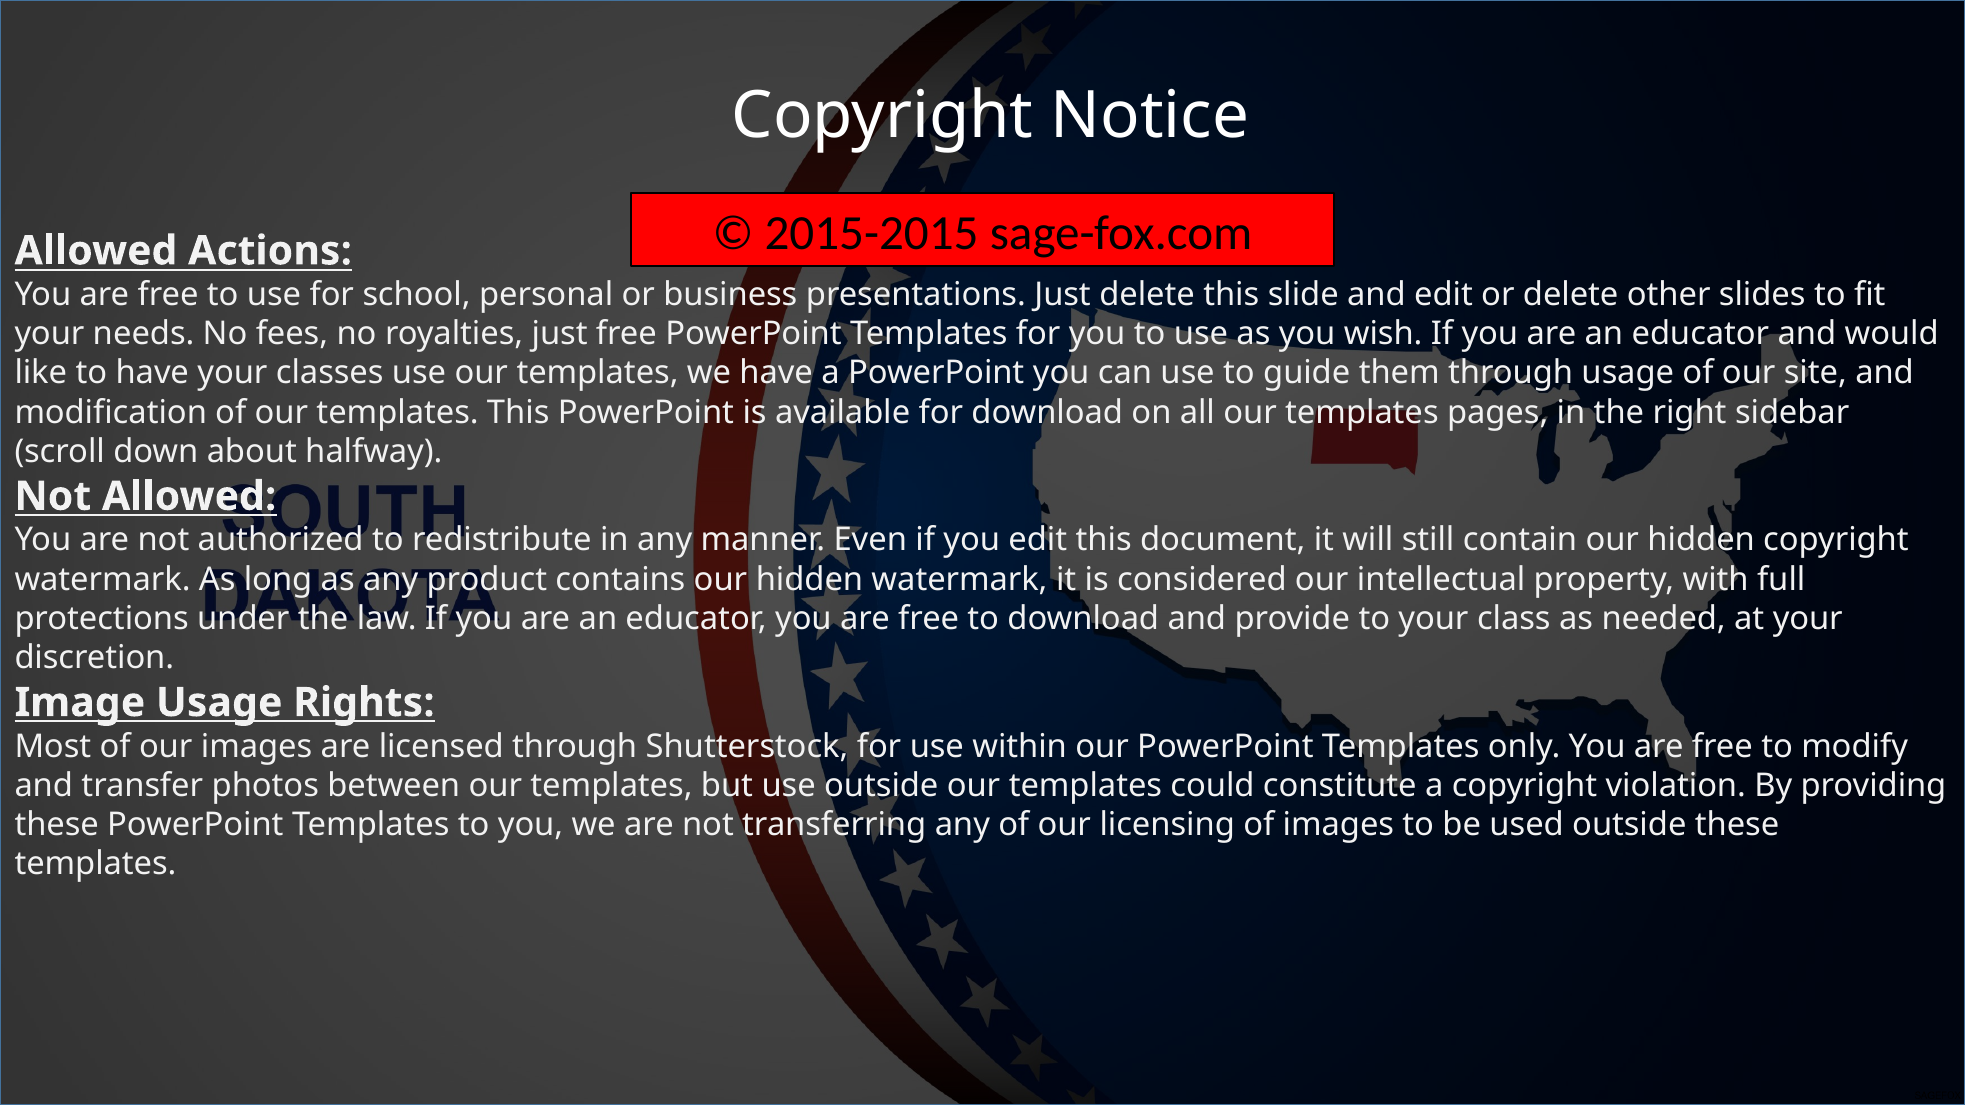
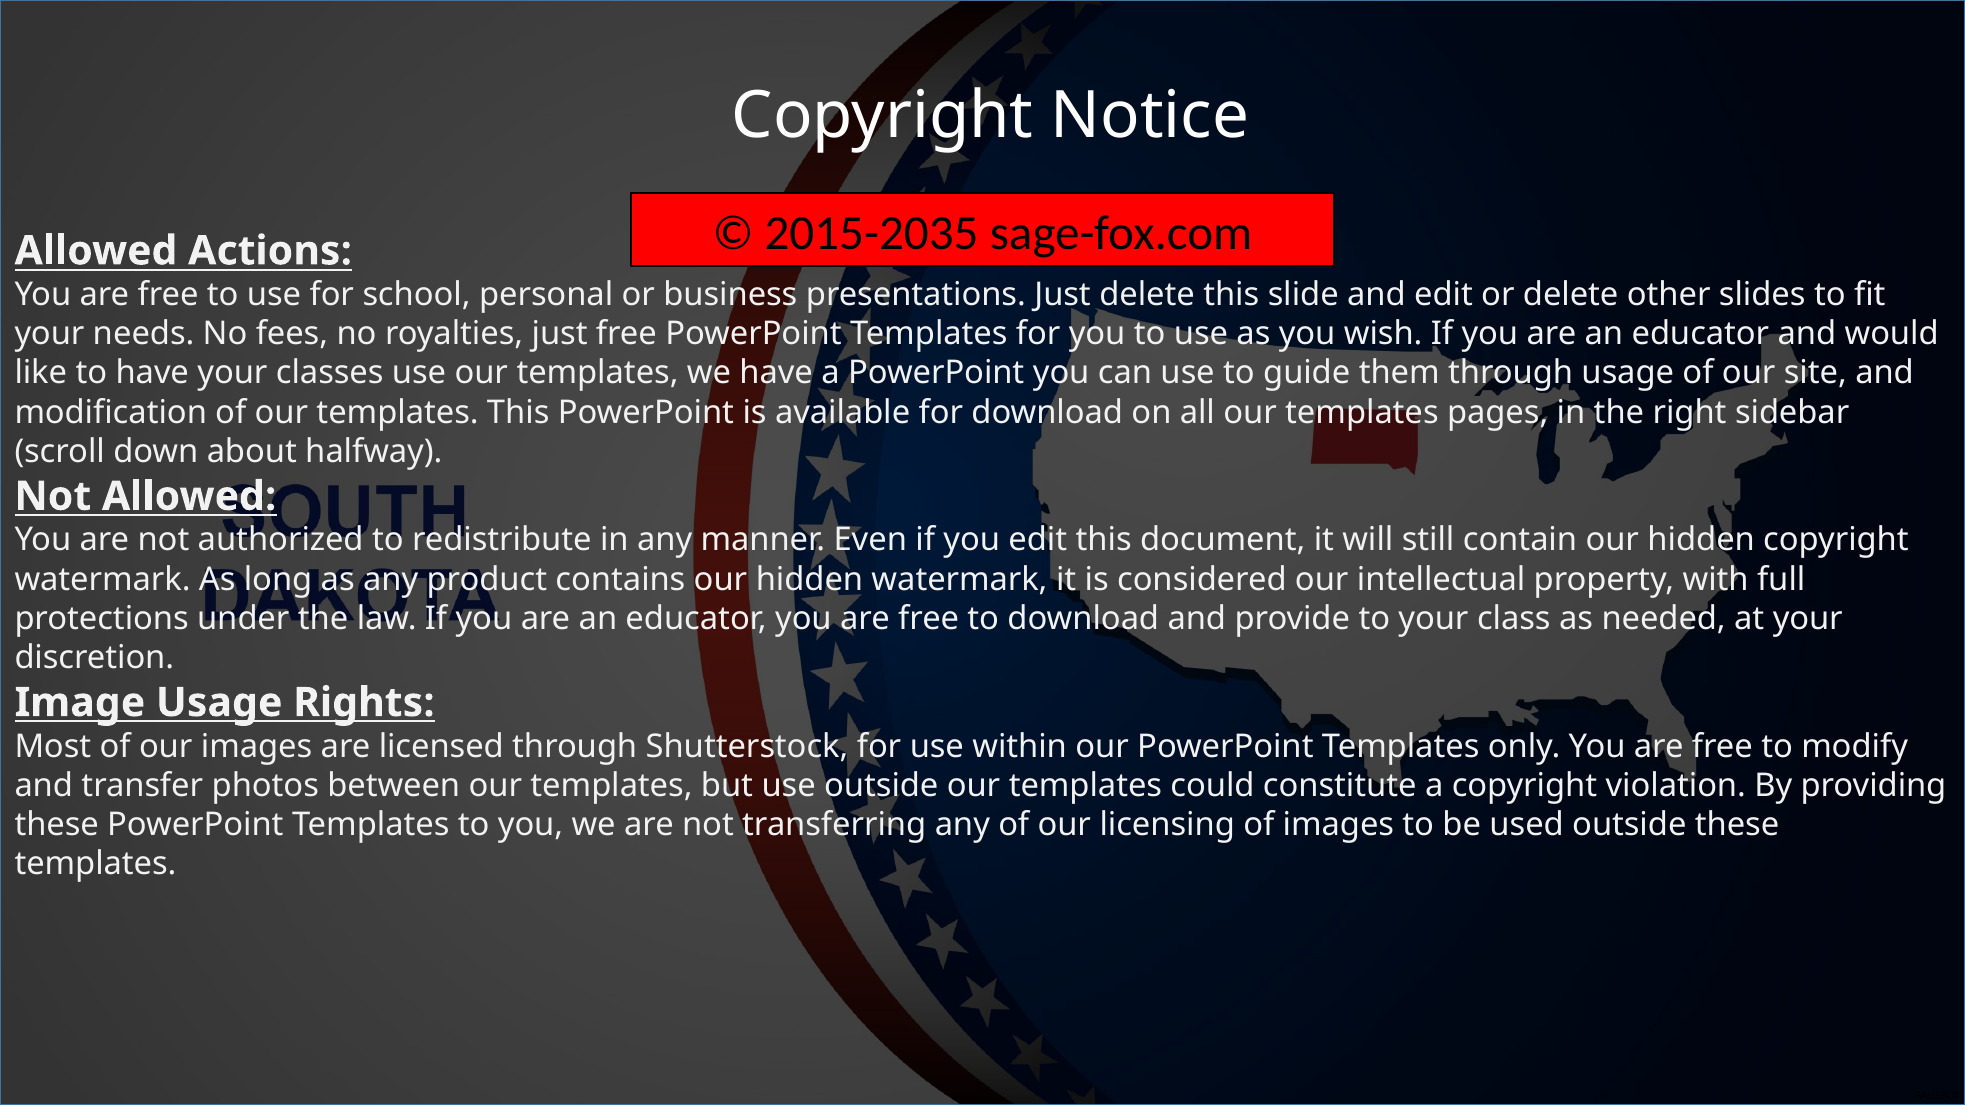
2015-2015: 2015-2015 -> 2015-2035
